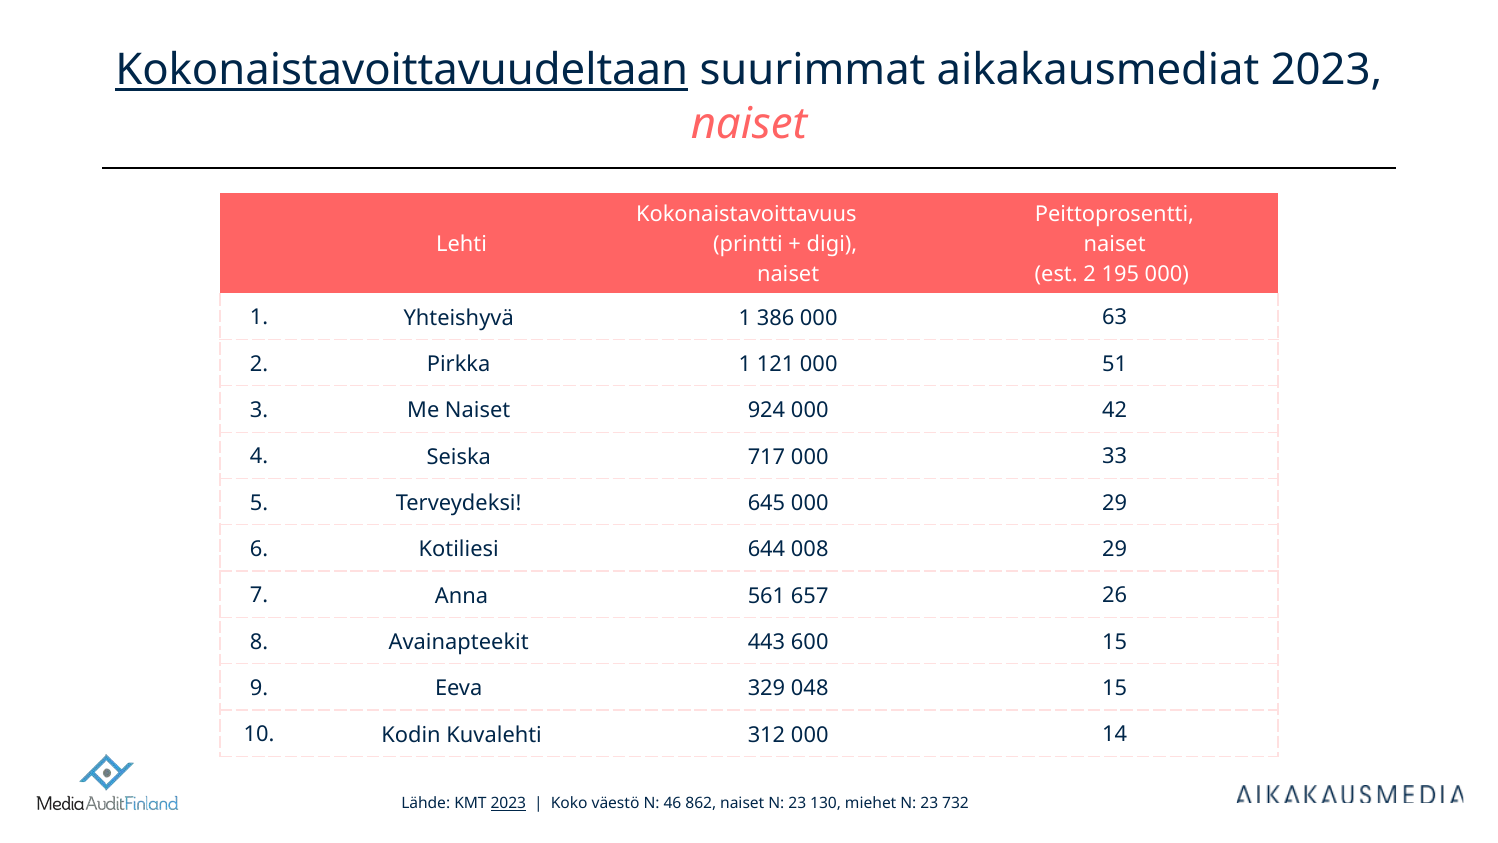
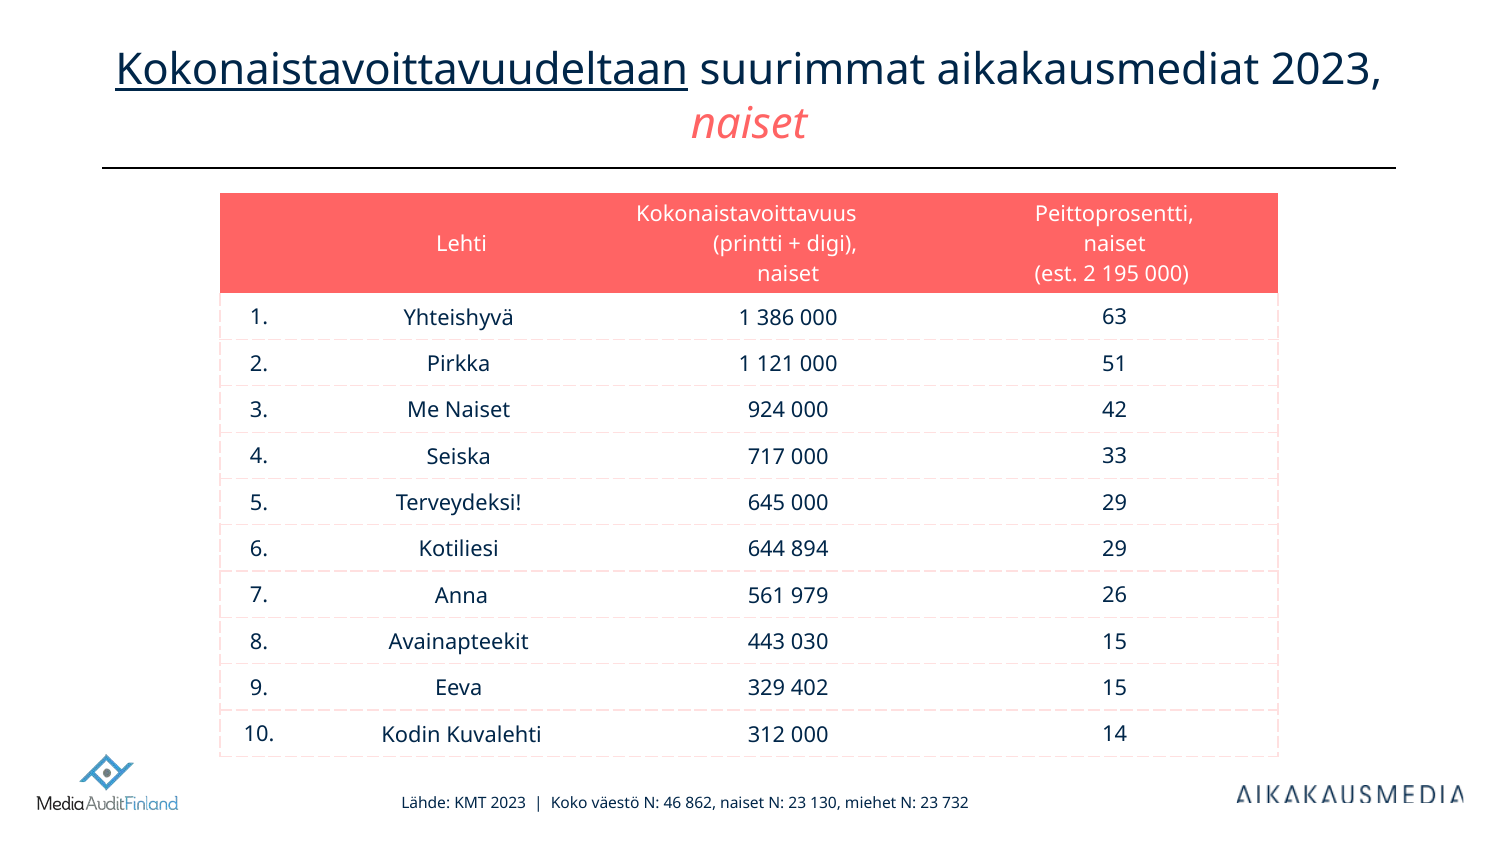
008: 008 -> 894
657: 657 -> 979
600: 600 -> 030
048: 048 -> 402
2023 at (508, 803) underline: present -> none
